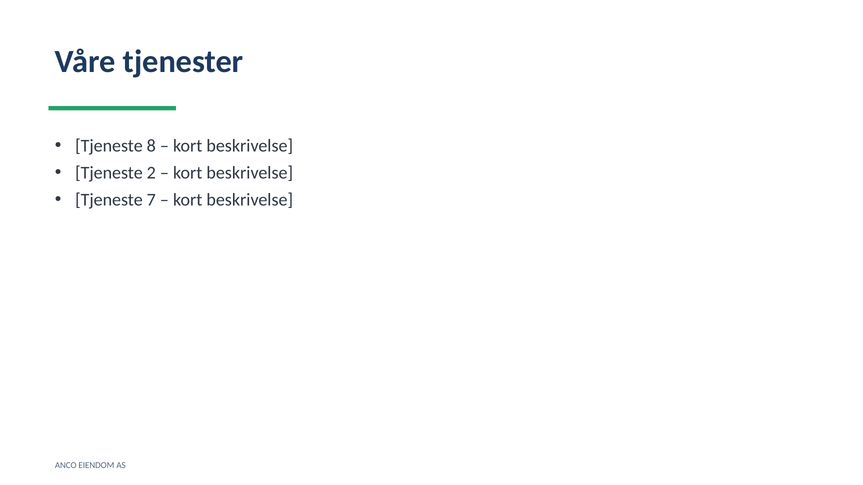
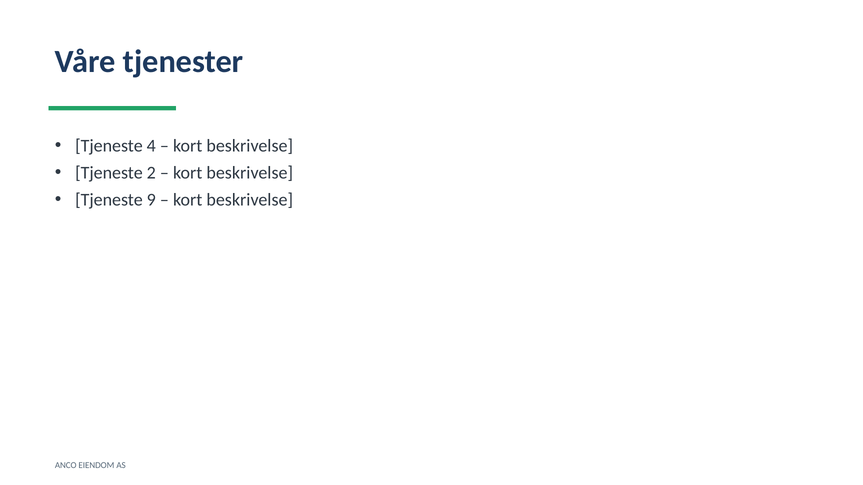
8: 8 -> 4
7: 7 -> 9
